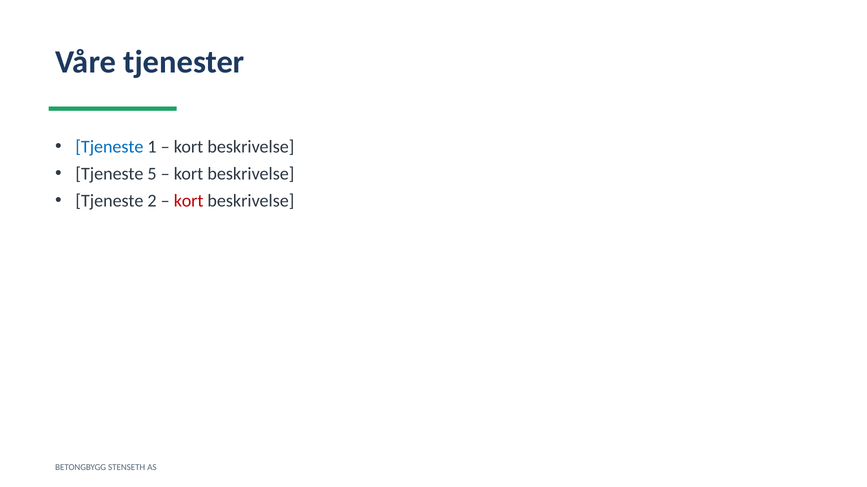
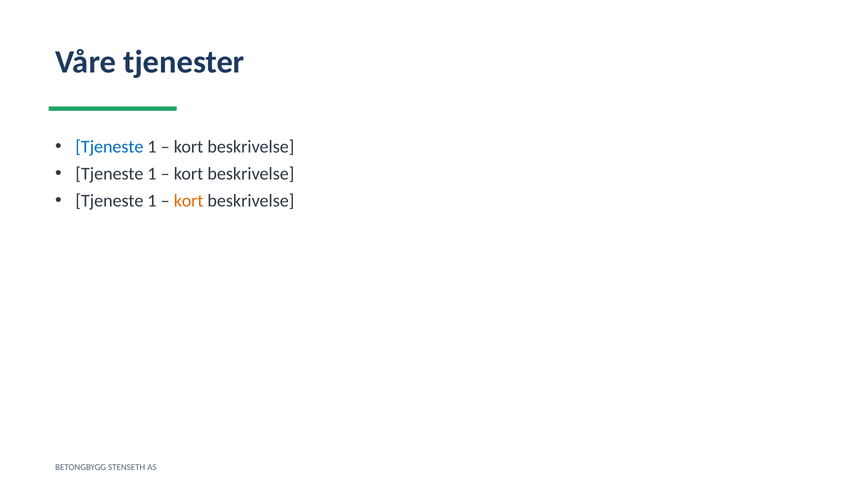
5 at (152, 174): 5 -> 1
2 at (152, 201): 2 -> 1
kort at (189, 201) colour: red -> orange
